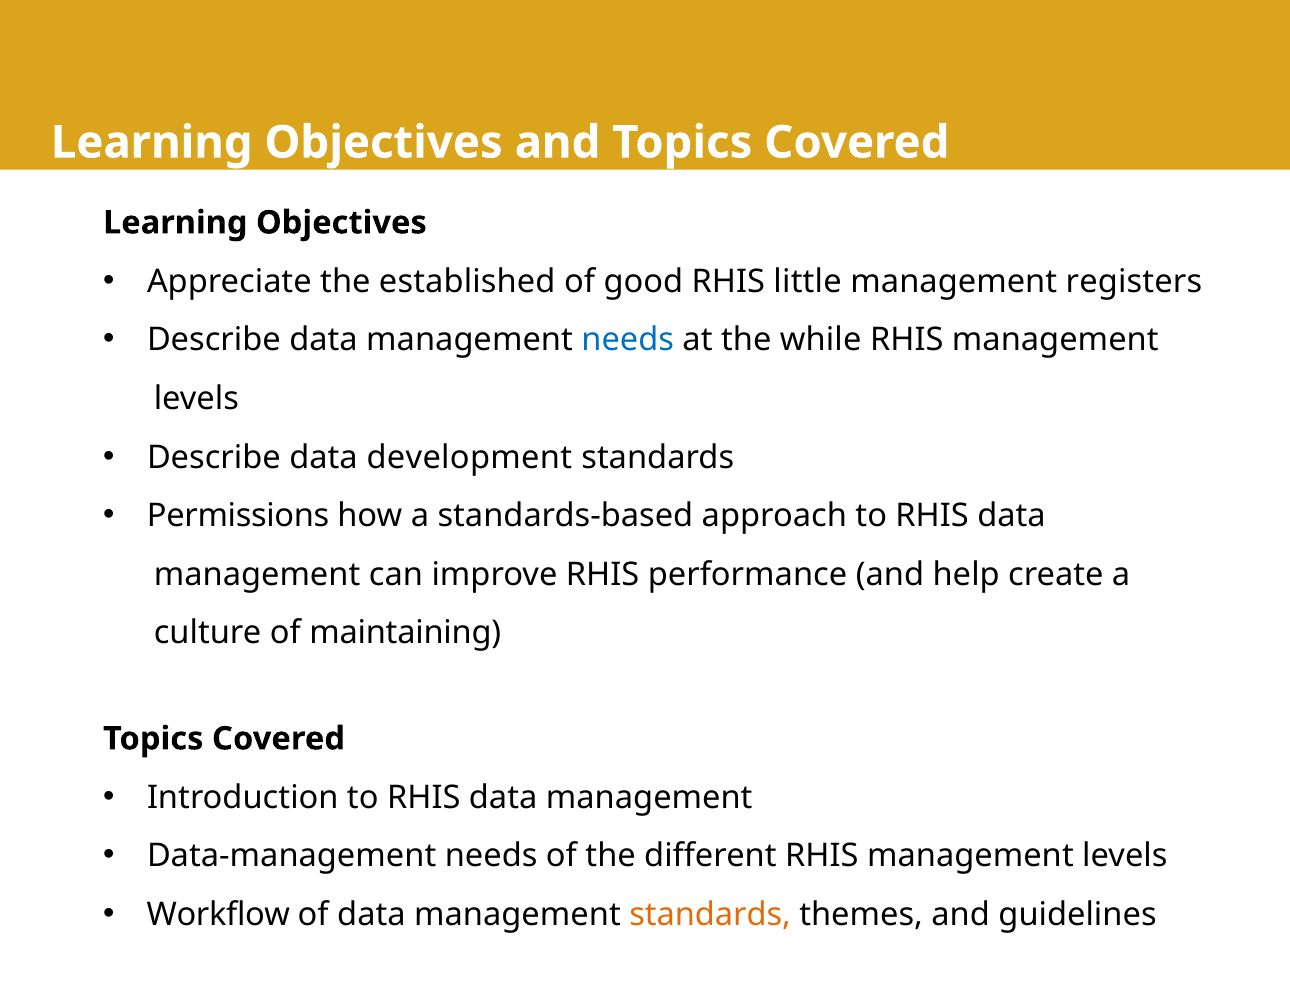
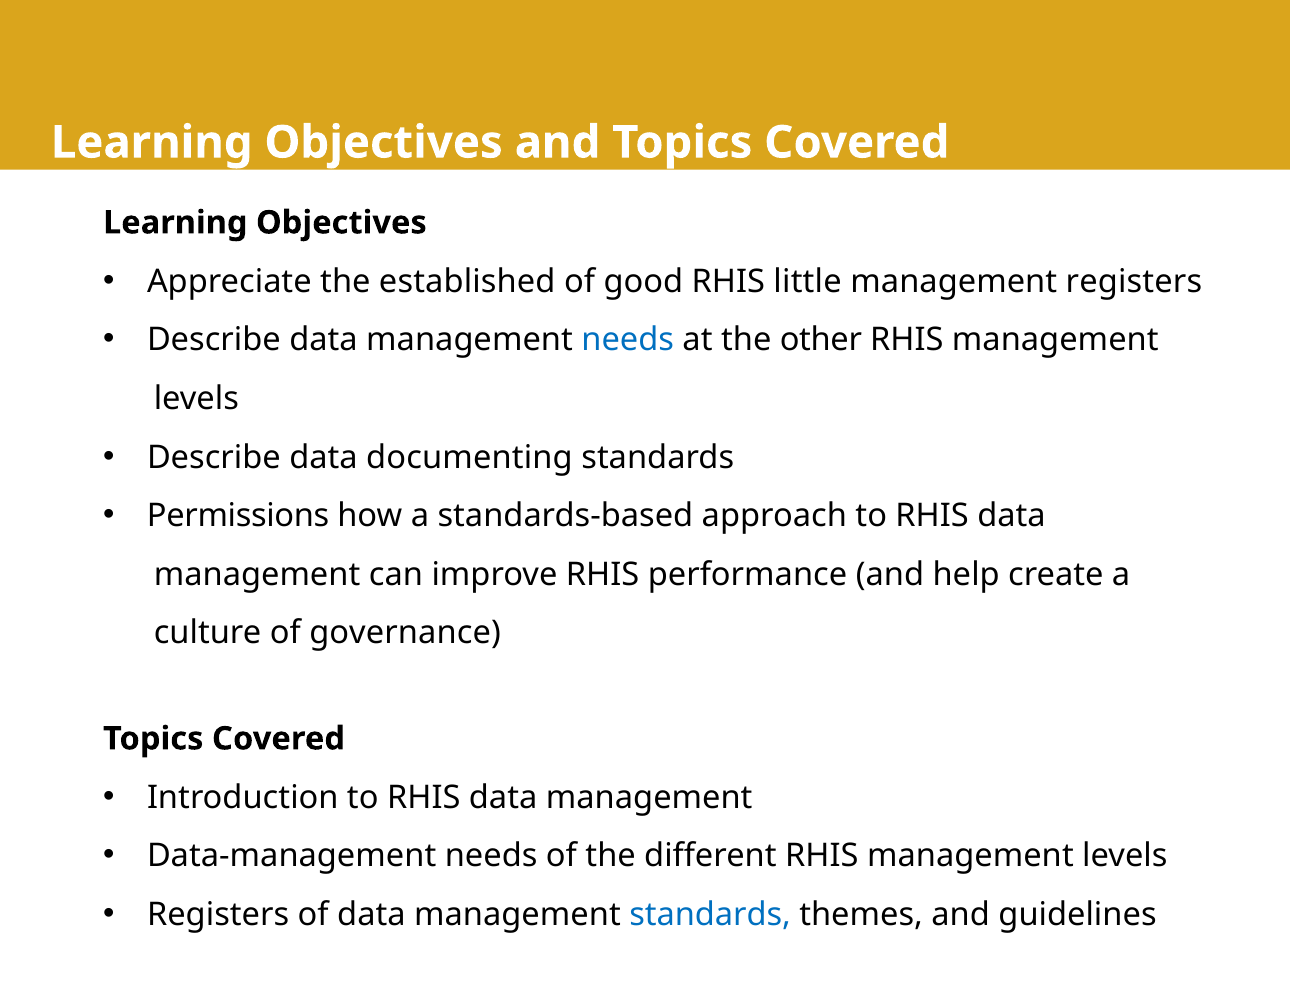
while: while -> other
development: development -> documenting
maintaining: maintaining -> governance
Workflow at (218, 915): Workflow -> Registers
standards at (710, 915) colour: orange -> blue
